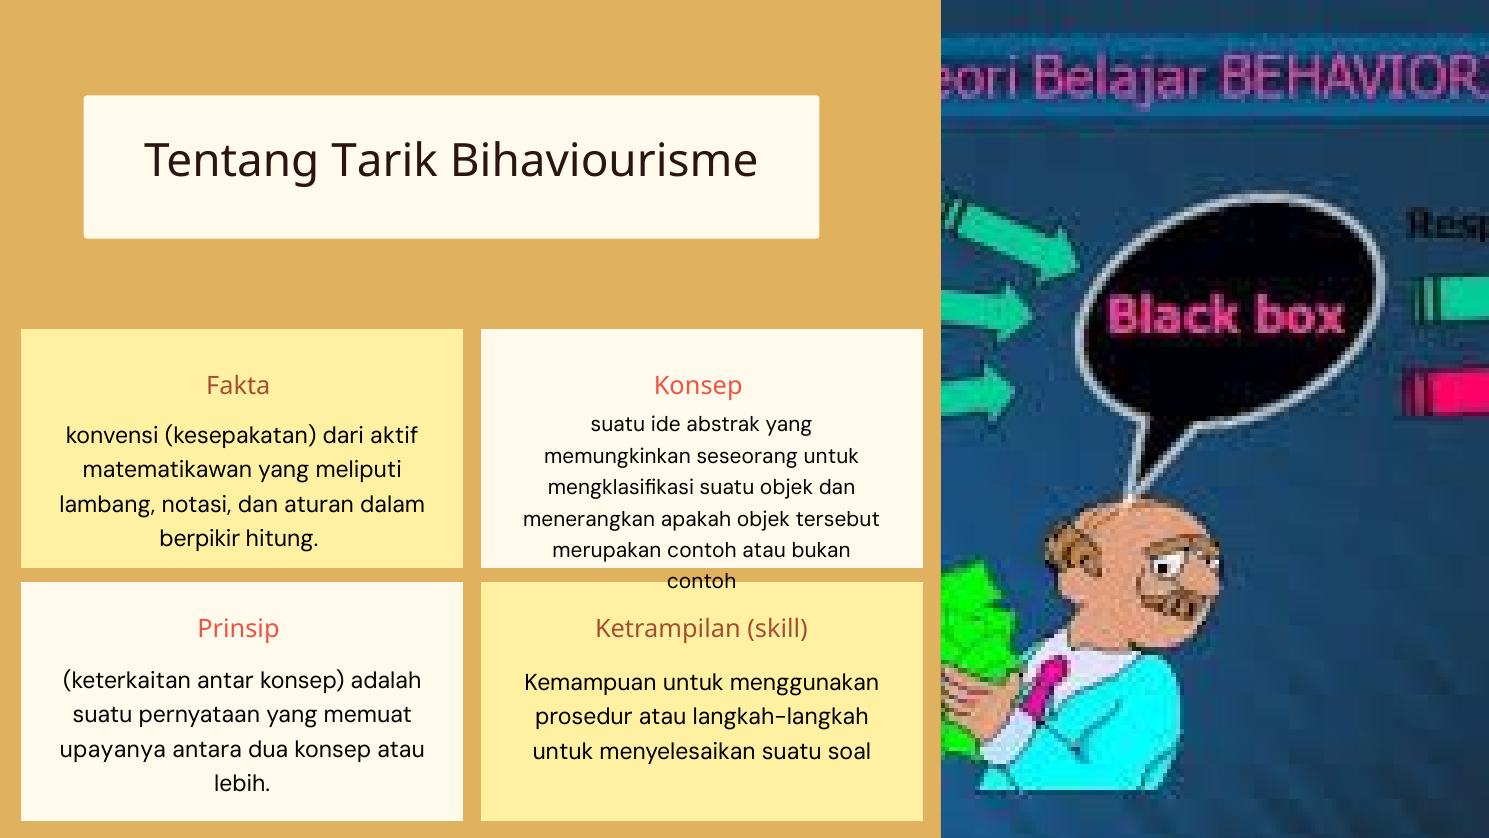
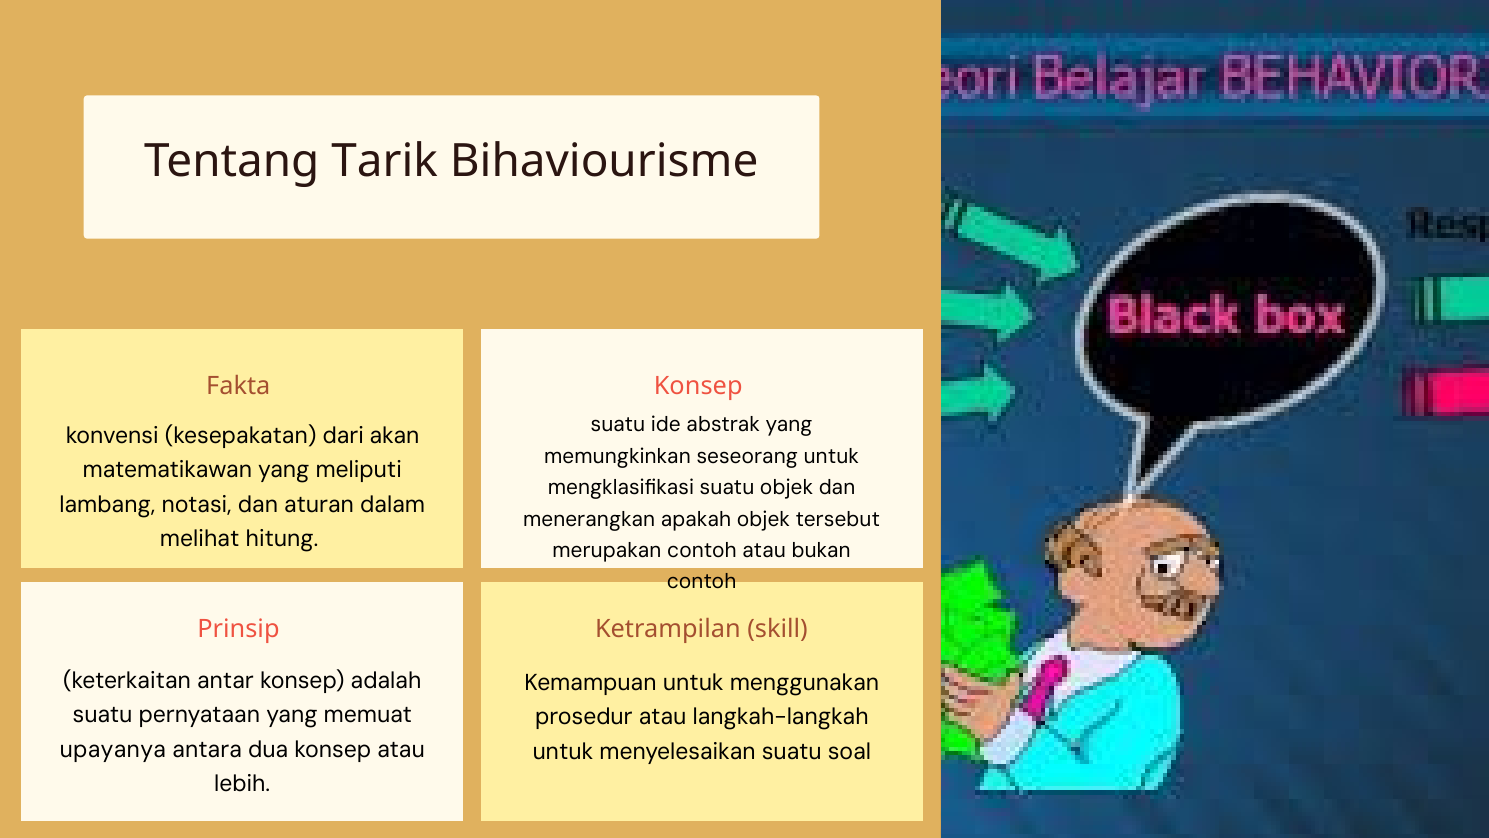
aktif: aktif -> akan
berpikir: berpikir -> melihat
